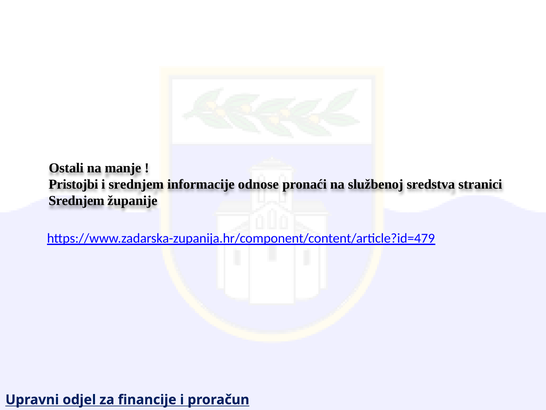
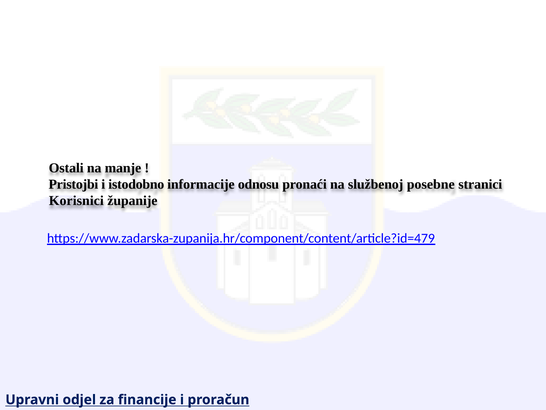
i srednjem: srednjem -> istodobno
odnose: odnose -> odnosu
sredstva: sredstva -> posebne
Srednjem at (76, 201): Srednjem -> Korisnici
